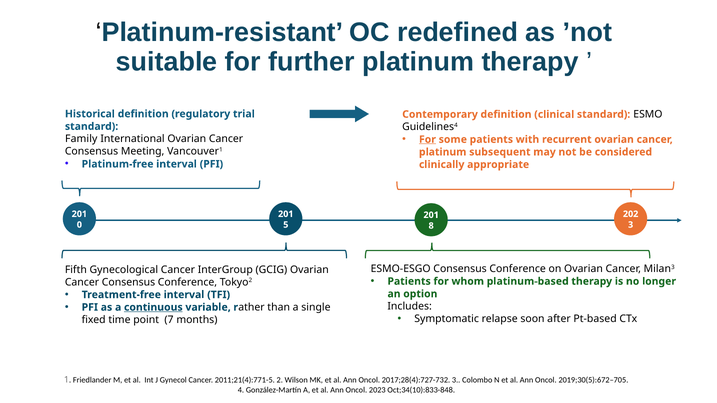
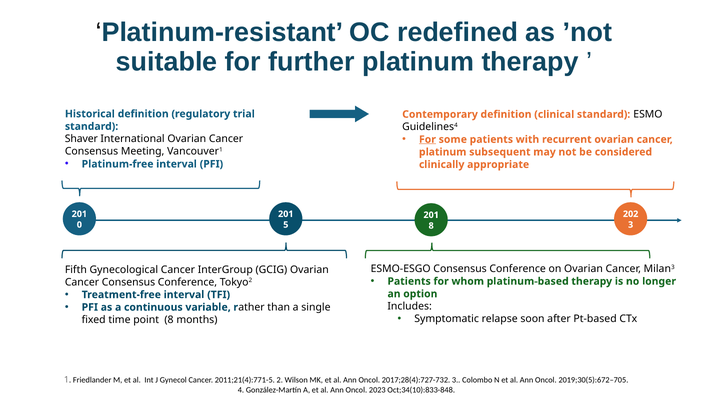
Family: Family -> Shaver
continuous underline: present -> none
point 7: 7 -> 8
